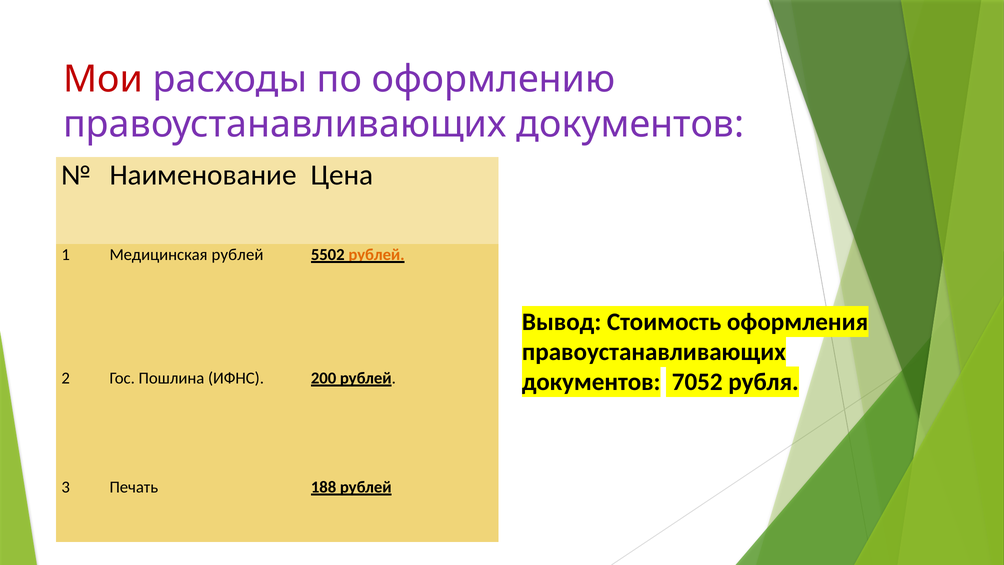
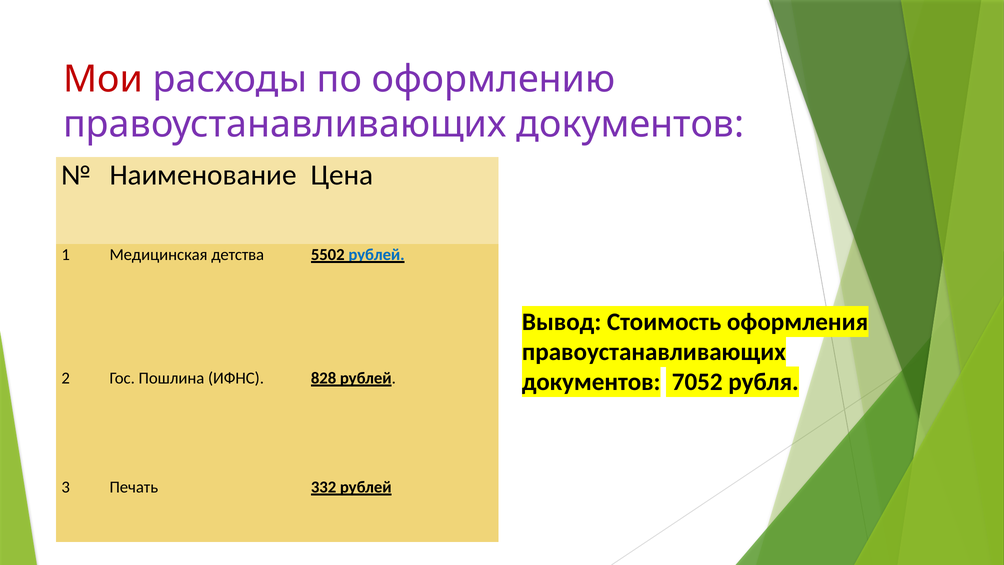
Медицинская рублей: рублей -> детства
рублей at (377, 255) colour: orange -> blue
200: 200 -> 828
188: 188 -> 332
